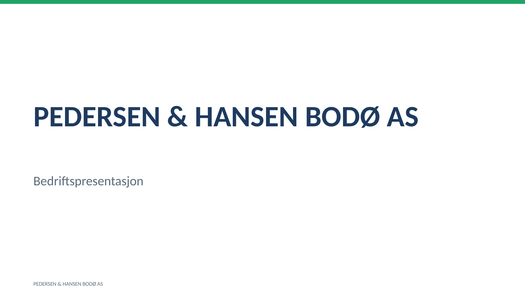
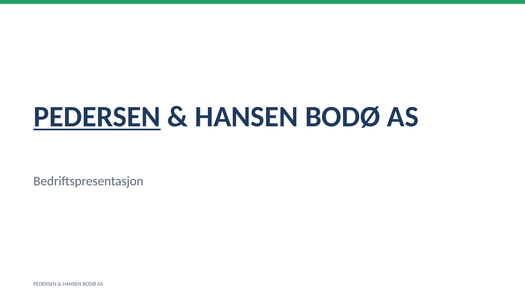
PEDERSEN at (97, 116) underline: none -> present
